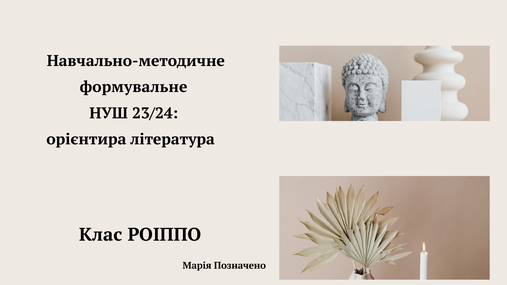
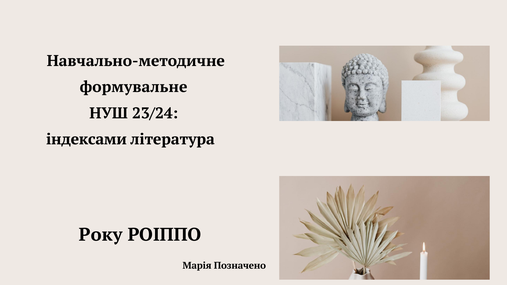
орієнтира: орієнтира -> індексами
Клас: Клас -> Року
